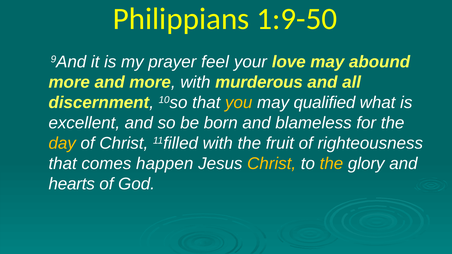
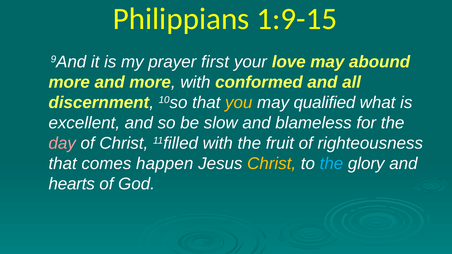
1:9-50: 1:9-50 -> 1:9-15
feel: feel -> first
murderous: murderous -> conformed
born: born -> slow
day colour: yellow -> pink
the at (331, 164) colour: yellow -> light blue
